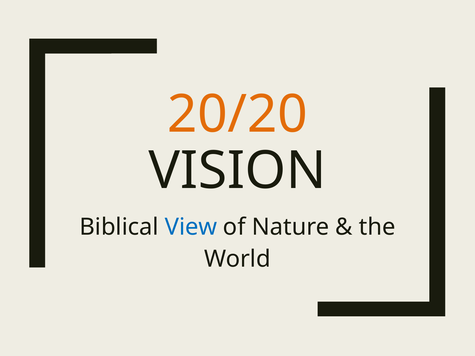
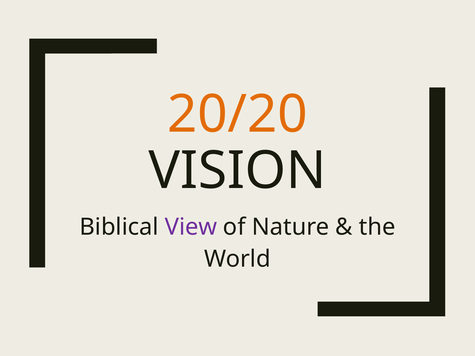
View colour: blue -> purple
